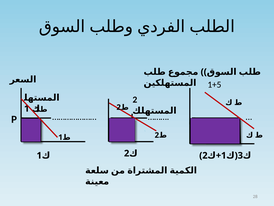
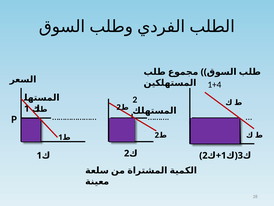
1+5: 1+5 -> 1+4
